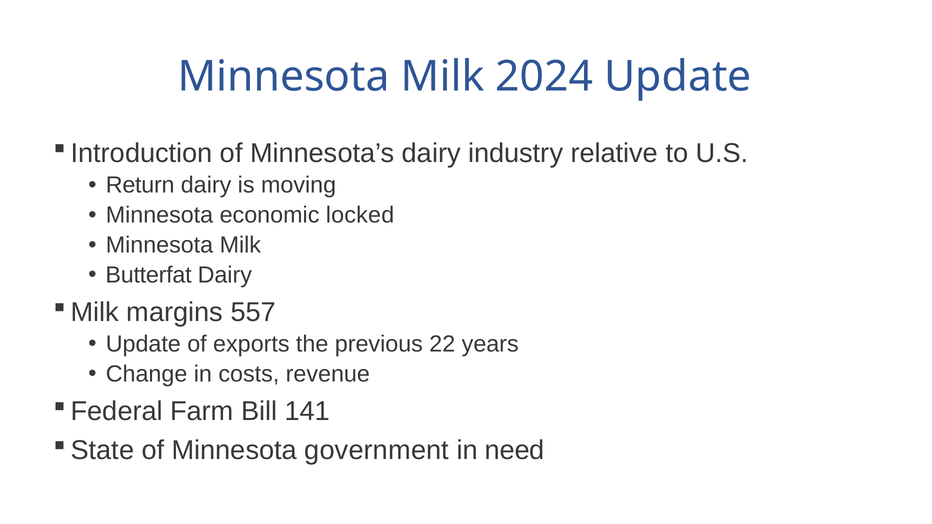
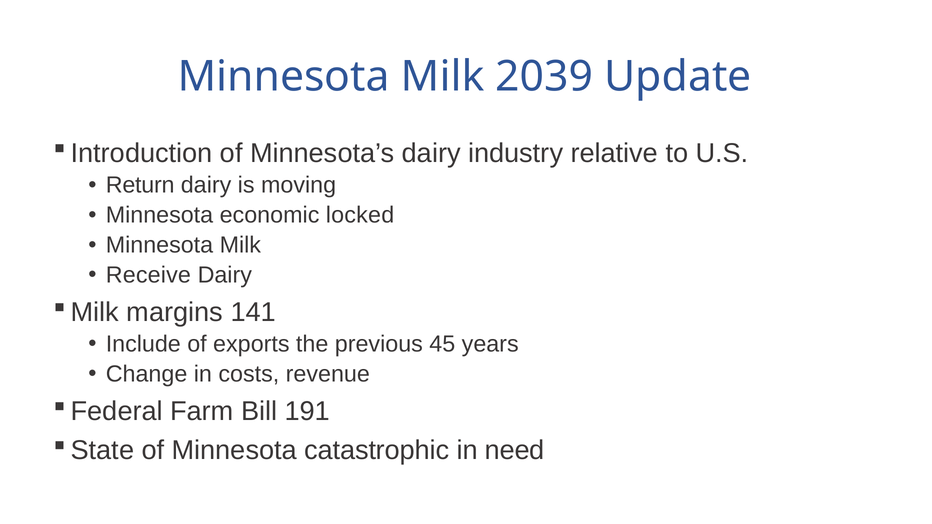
2024: 2024 -> 2039
Butterfat: Butterfat -> Receive
557: 557 -> 141
Update at (143, 344): Update -> Include
22: 22 -> 45
141: 141 -> 191
government: government -> catastrophic
